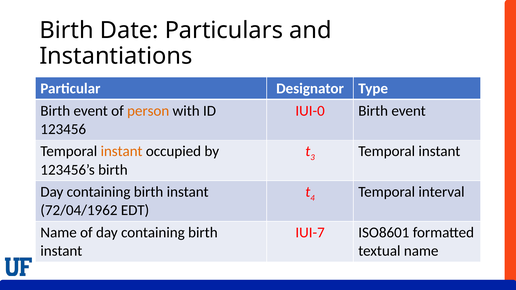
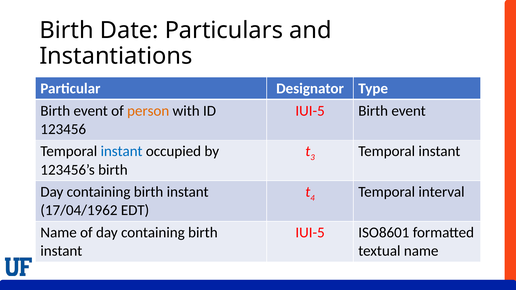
IUI-0 at (310, 111): IUI-0 -> IUI-5
instant at (122, 151) colour: orange -> blue
72/04/1962: 72/04/1962 -> 17/04/1962
IUI-7 at (310, 233): IUI-7 -> IUI-5
